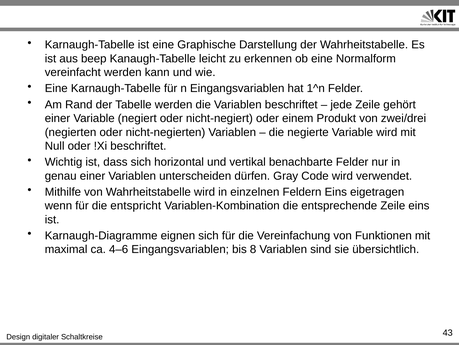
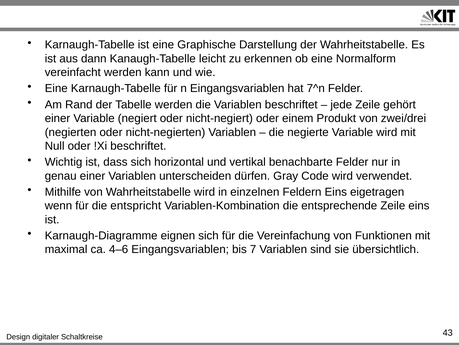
beep: beep -> dann
1^n: 1^n -> 7^n
8: 8 -> 7
